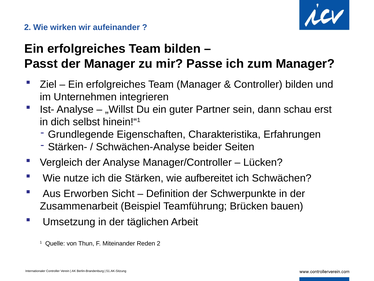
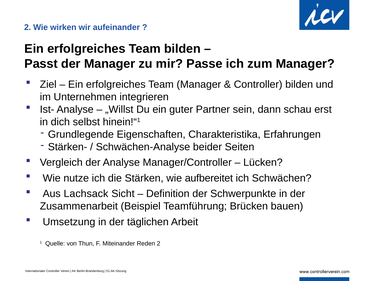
Erworben: Erworben -> Lachsack
